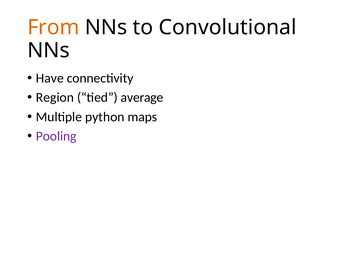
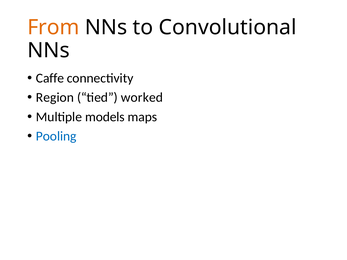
Have: Have -> Caffe
average: average -> worked
python: python -> models
Pooling colour: purple -> blue
